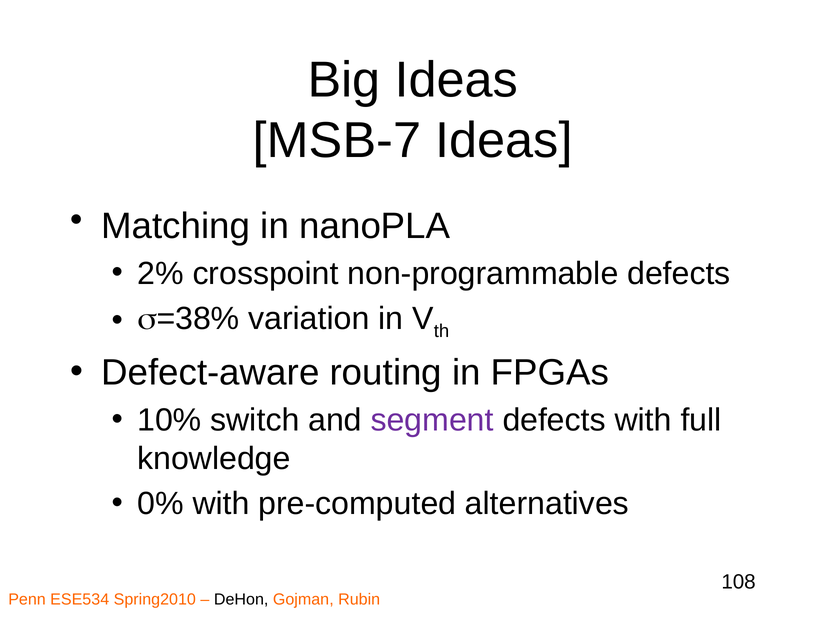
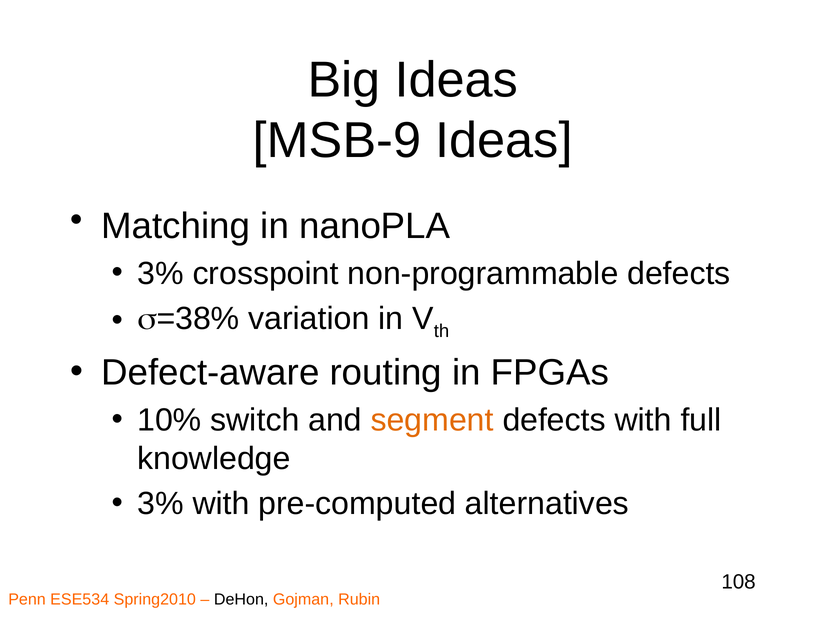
MSB-7: MSB-7 -> MSB-9
2% at (161, 274): 2% -> 3%
segment colour: purple -> orange
0% at (161, 504): 0% -> 3%
